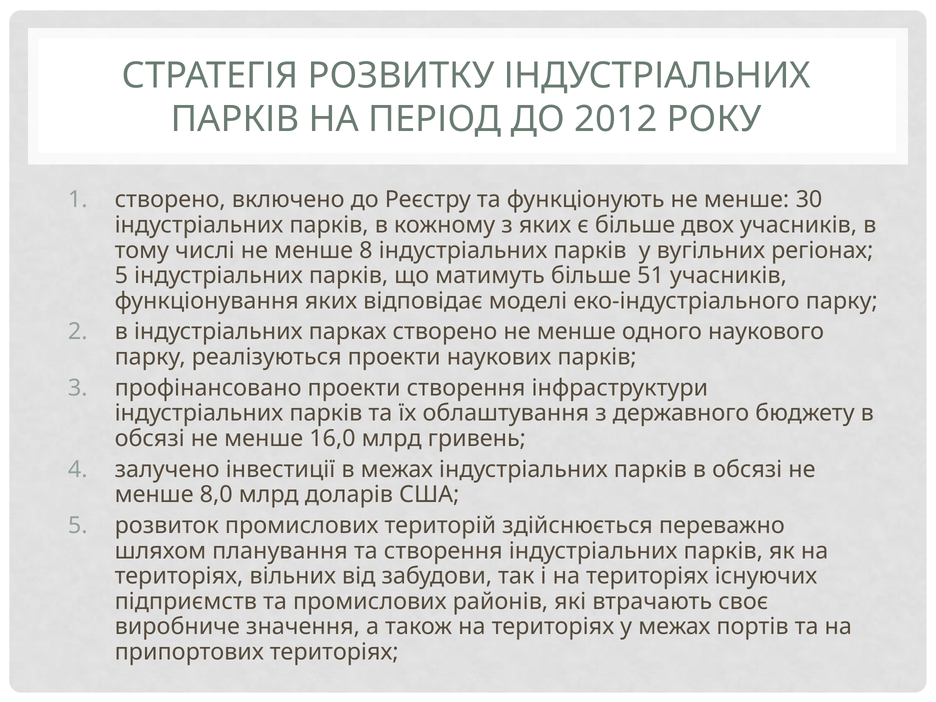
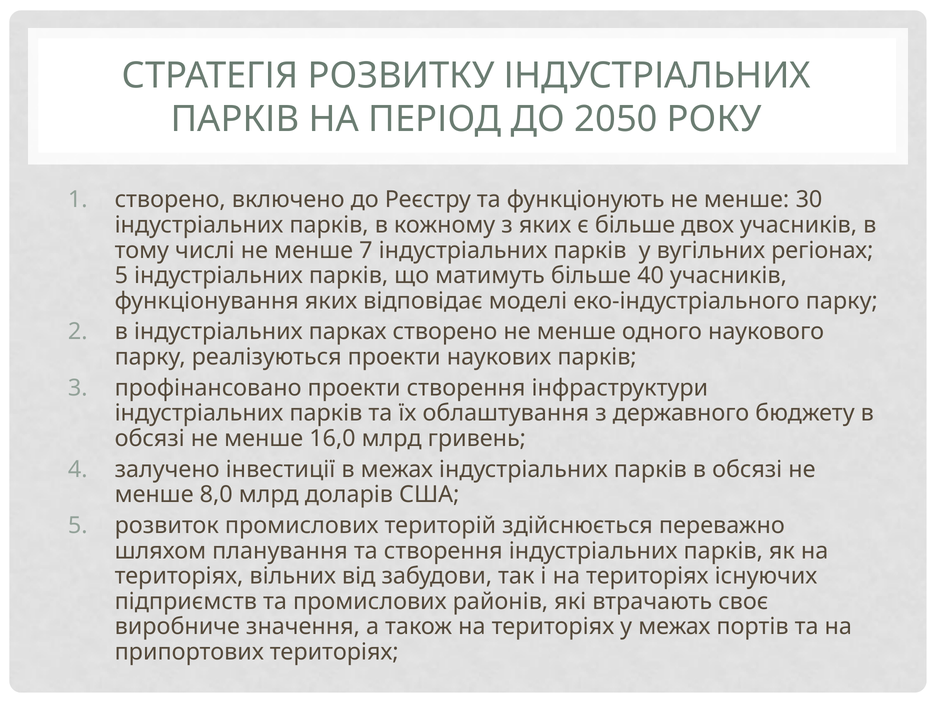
2012: 2012 -> 2050
8: 8 -> 7
51: 51 -> 40
